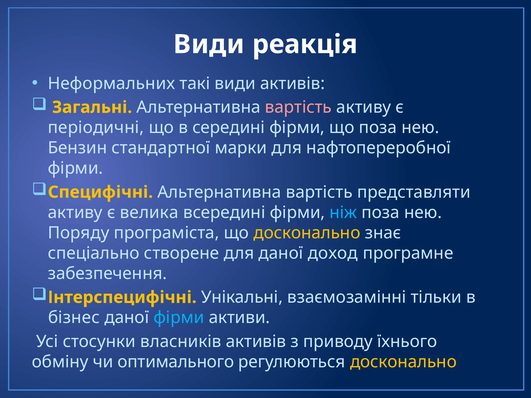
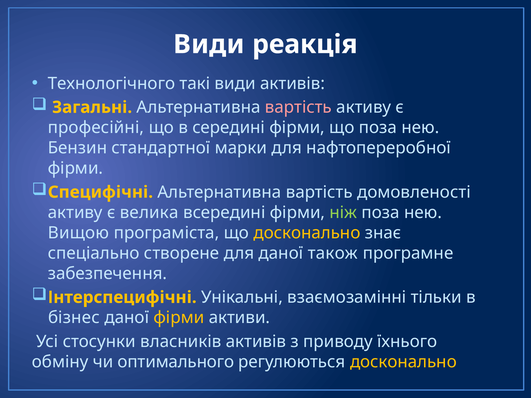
Неформальних: Неформальних -> Технологічного
періодичні: періодичні -> професійні
представляти: представляти -> домовленості
ніж colour: light blue -> light green
Поряду: Поряду -> Вищою
доход: доход -> також
фірми at (179, 318) colour: light blue -> yellow
